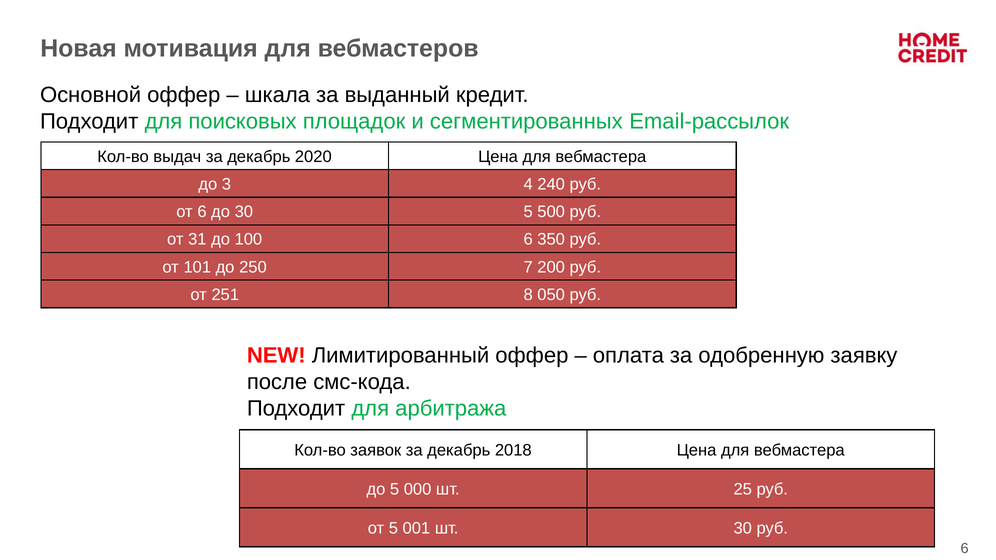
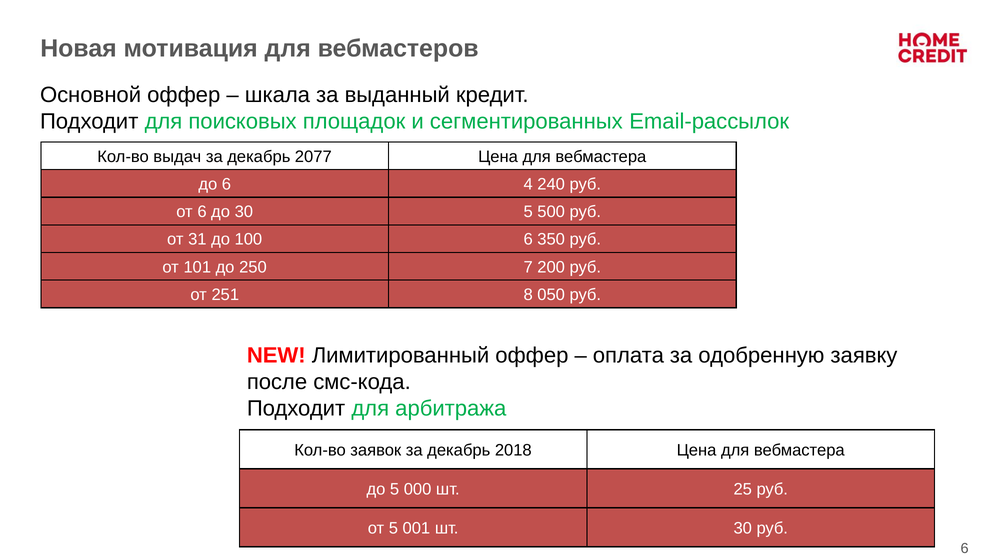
2020: 2020 -> 2077
до 3: 3 -> 6
